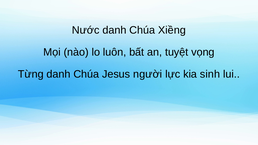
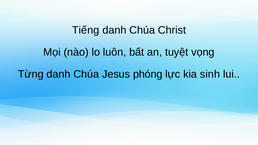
Nước: Nước -> Tiếng
Xiềng: Xiềng -> Christ
người: người -> phóng
